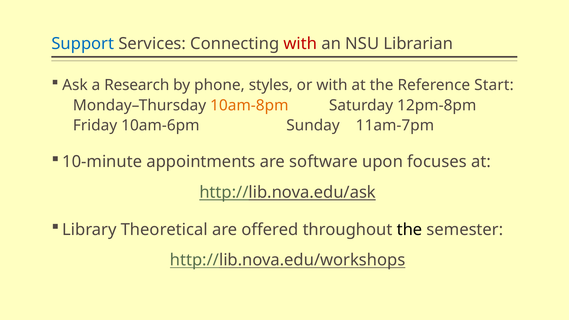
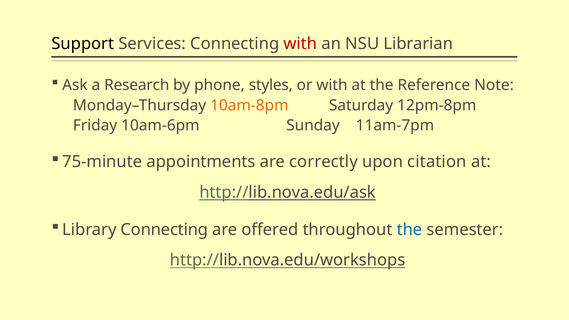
Support colour: blue -> black
Start: Start -> Note
10-minute: 10-minute -> 75-minute
software: software -> correctly
focuses: focuses -> citation
Library Theoretical: Theoretical -> Connecting
the at (410, 230) colour: black -> blue
